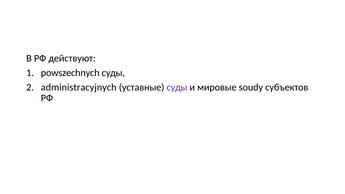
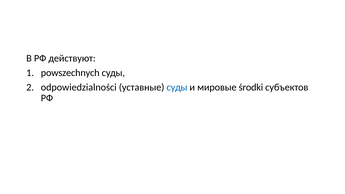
administracyjnych: administracyjnych -> odpowiedzialności
суды at (177, 87) colour: purple -> blue
soudy: soudy -> środki
